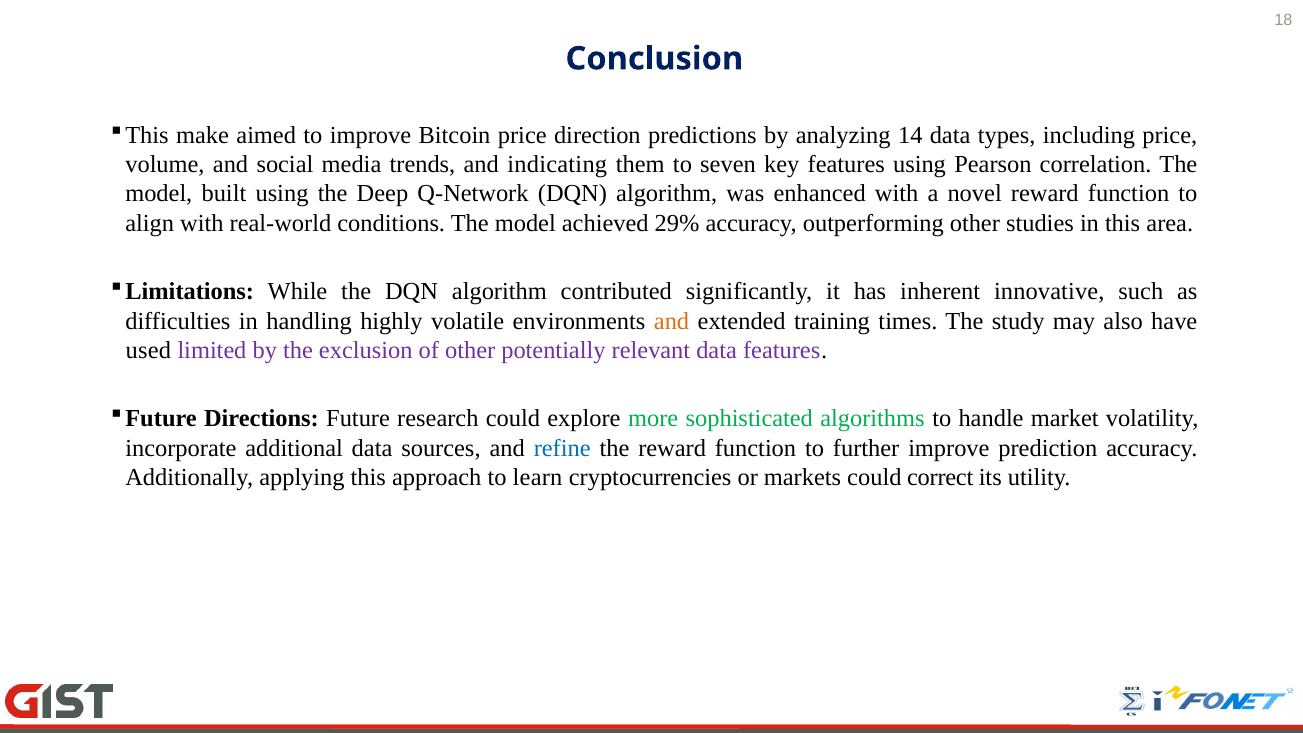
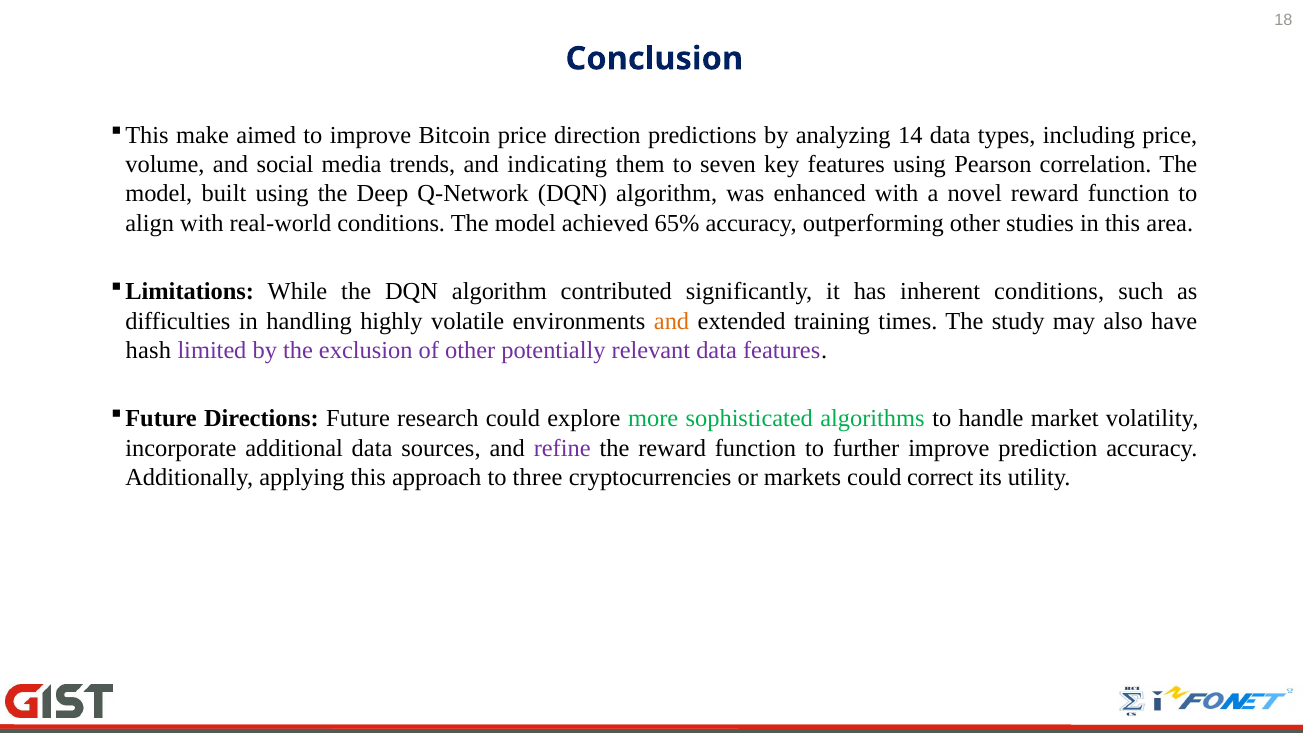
29%: 29% -> 65%
inherent innovative: innovative -> conditions
used: used -> hash
refine colour: blue -> purple
learn: learn -> three
